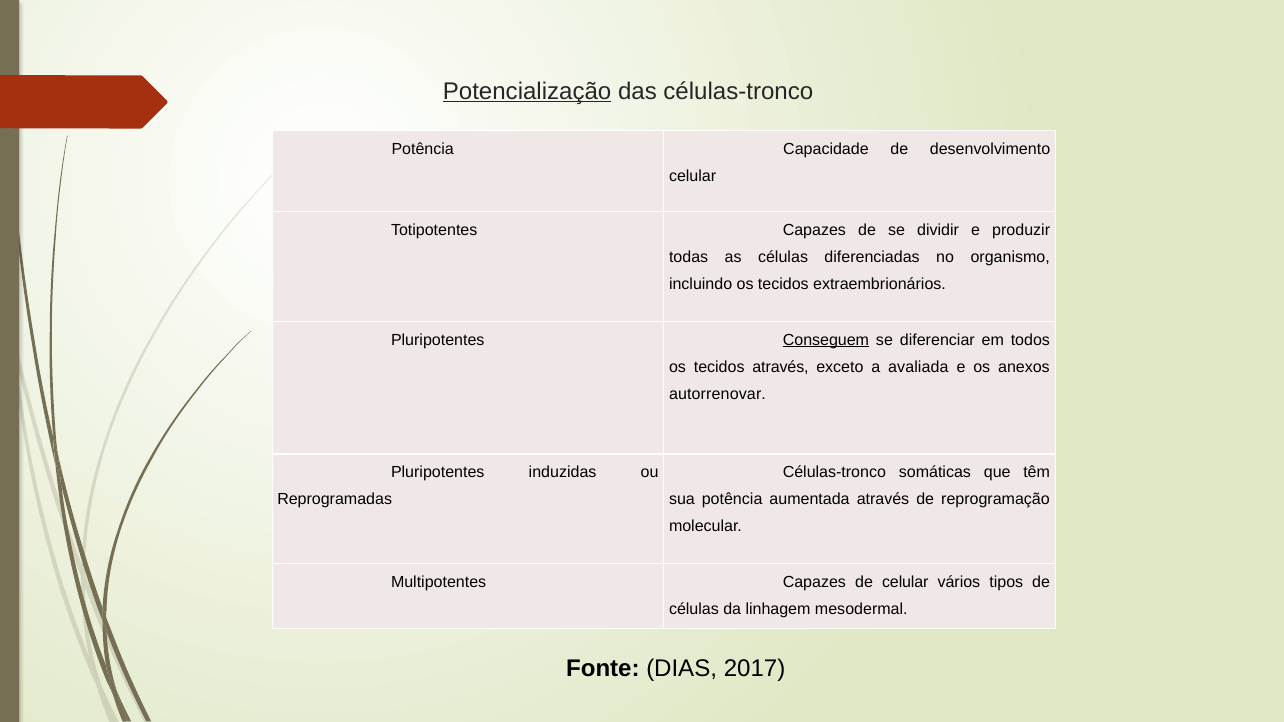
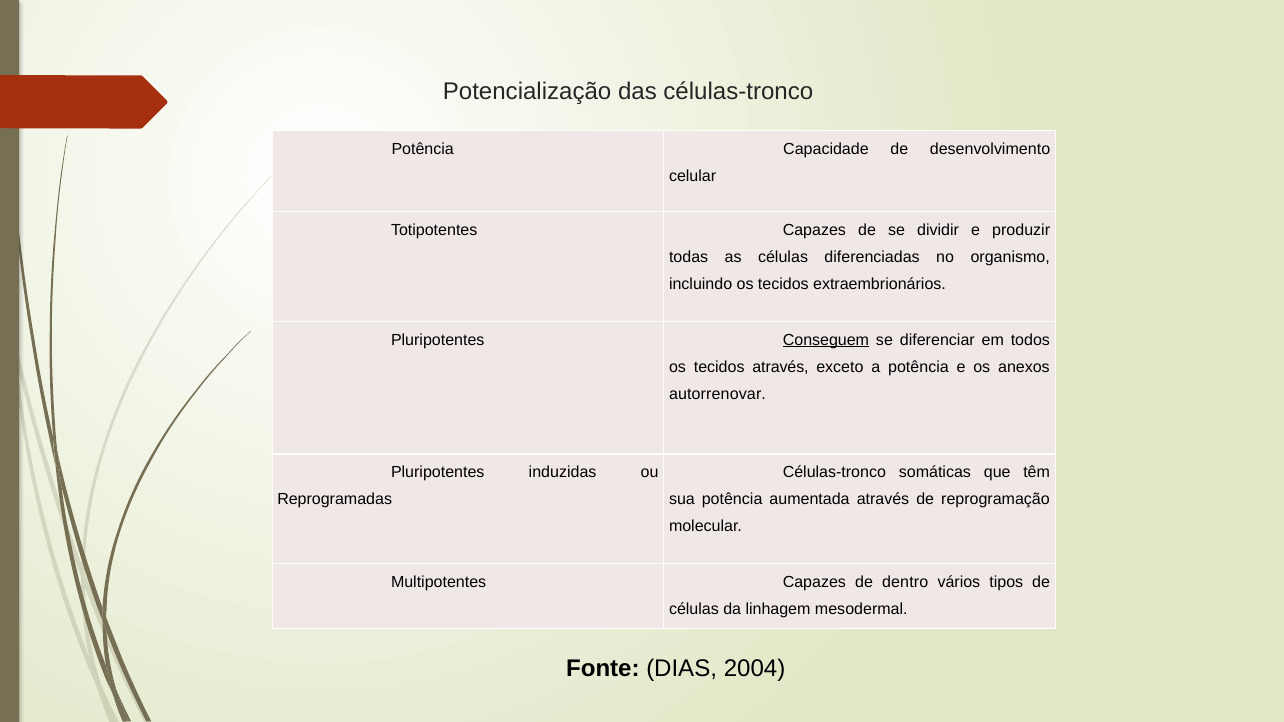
Potencialização underline: present -> none
a avaliada: avaliada -> potência
de celular: celular -> dentro
2017: 2017 -> 2004
